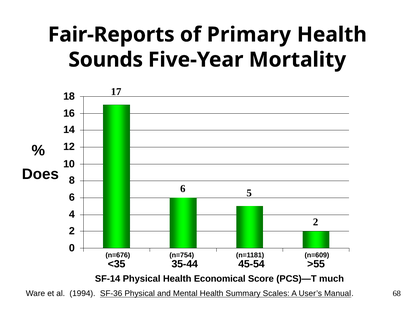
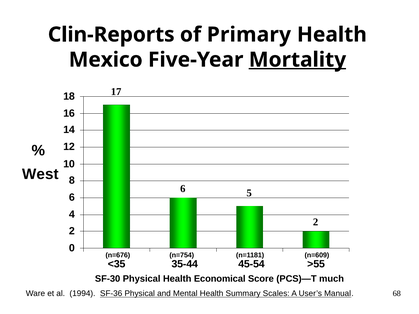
Fair-Reports: Fair-Reports -> Clin-Reports
Sounds: Sounds -> Mexico
Mortality underline: none -> present
Does: Does -> West
SF-14: SF-14 -> SF-30
